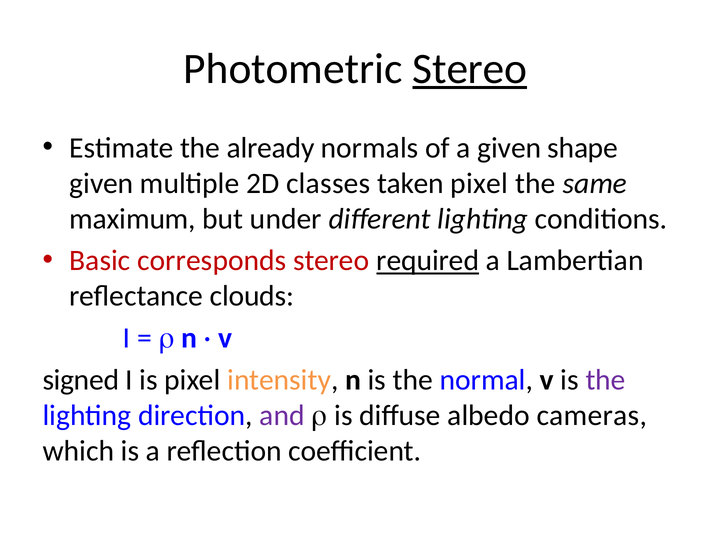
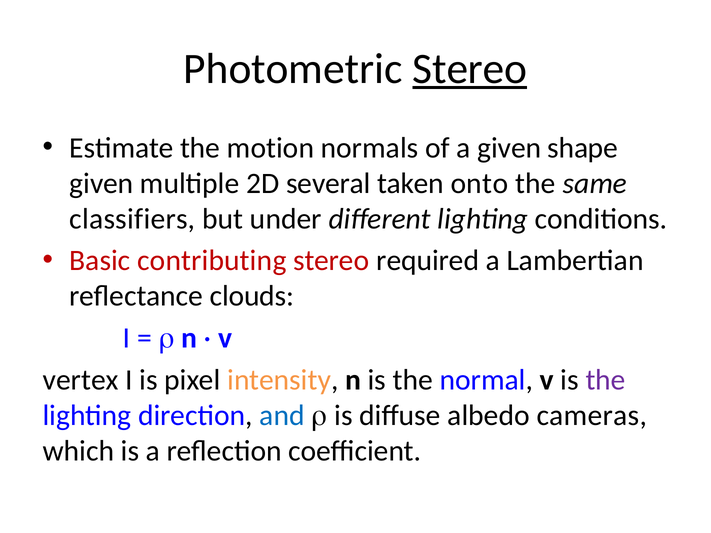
already: already -> motion
classes: classes -> several
taken pixel: pixel -> onto
maximum: maximum -> classifiers
corresponds: corresponds -> contributing
required underline: present -> none
signed: signed -> vertex
and colour: purple -> blue
